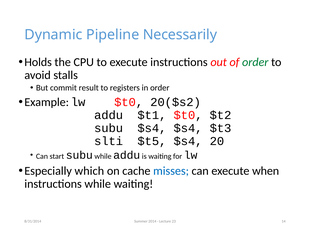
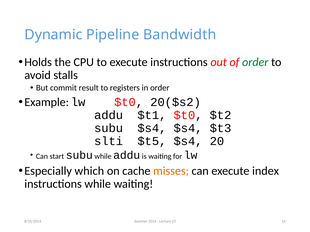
Necessarily: Necessarily -> Bandwidth
misses colour: blue -> orange
when: when -> index
